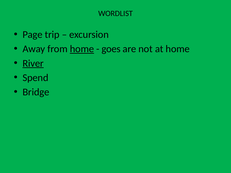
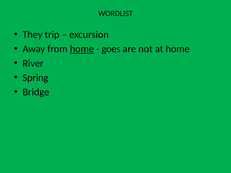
Page: Page -> They
River underline: present -> none
Spend: Spend -> Spring
